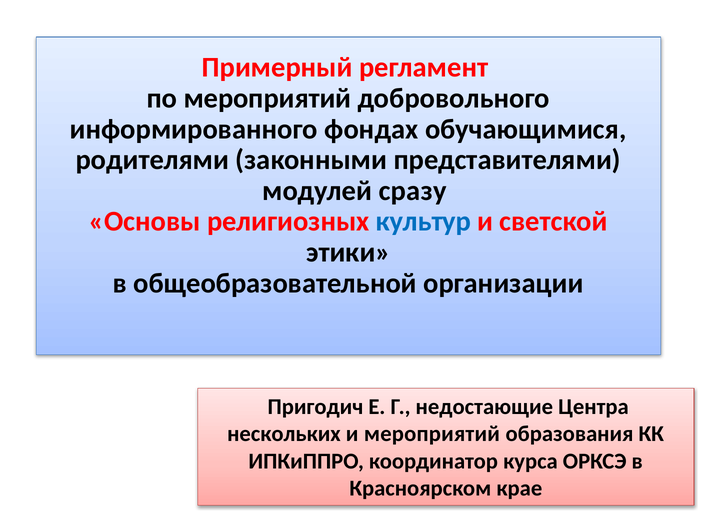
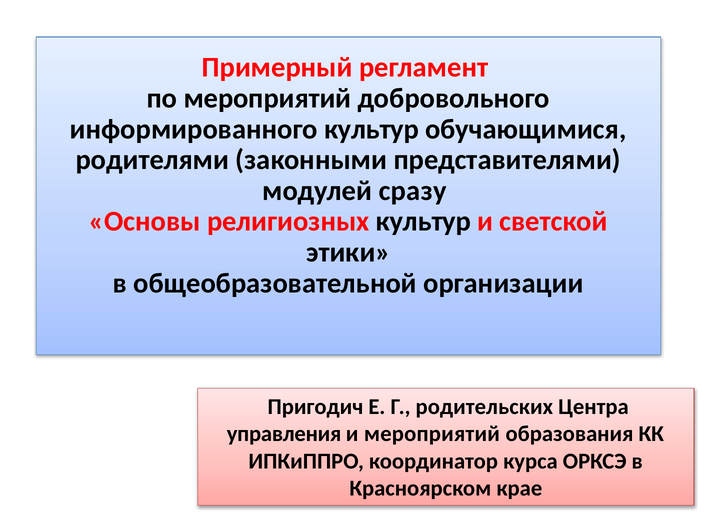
информированного фондах: фондах -> культур
культур at (423, 221) colour: blue -> black
недостающие: недостающие -> родительских
нескольких: нескольких -> управления
